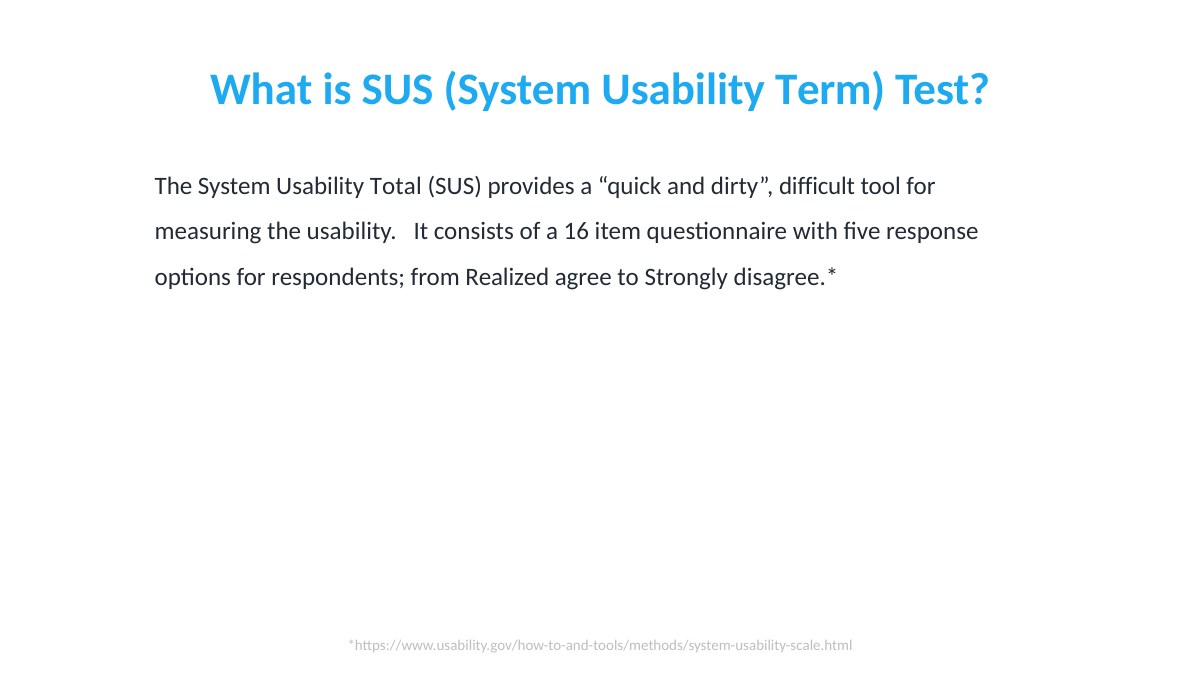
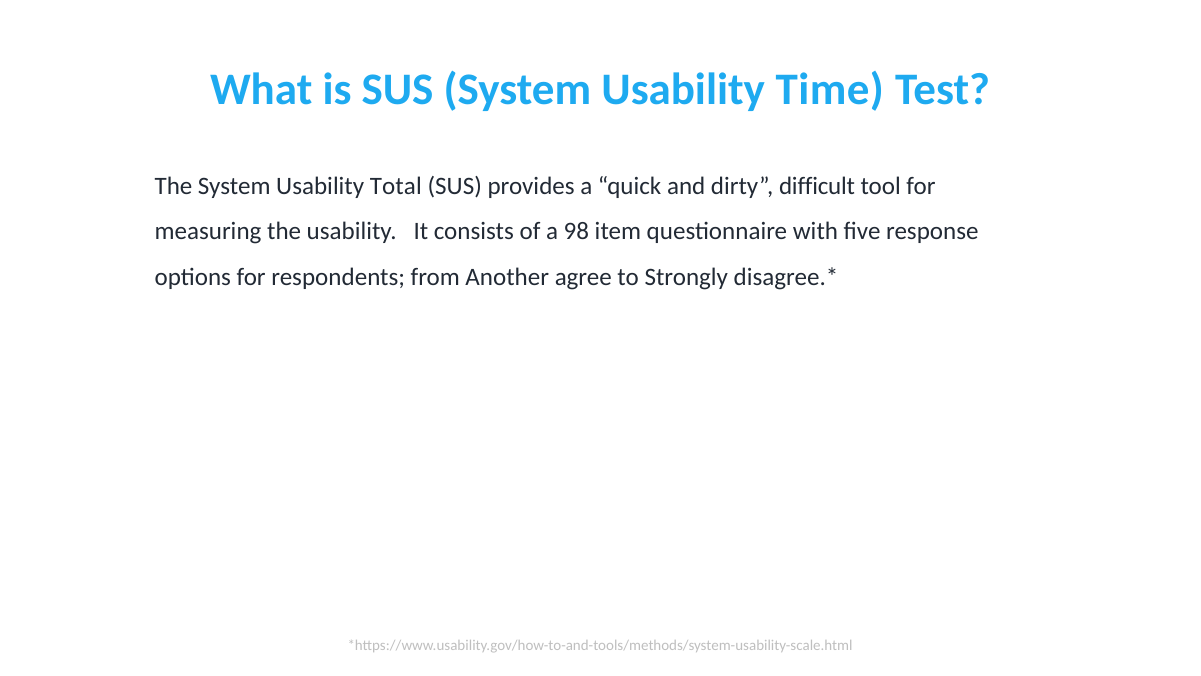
Term: Term -> Time
16: 16 -> 98
Realized: Realized -> Another
